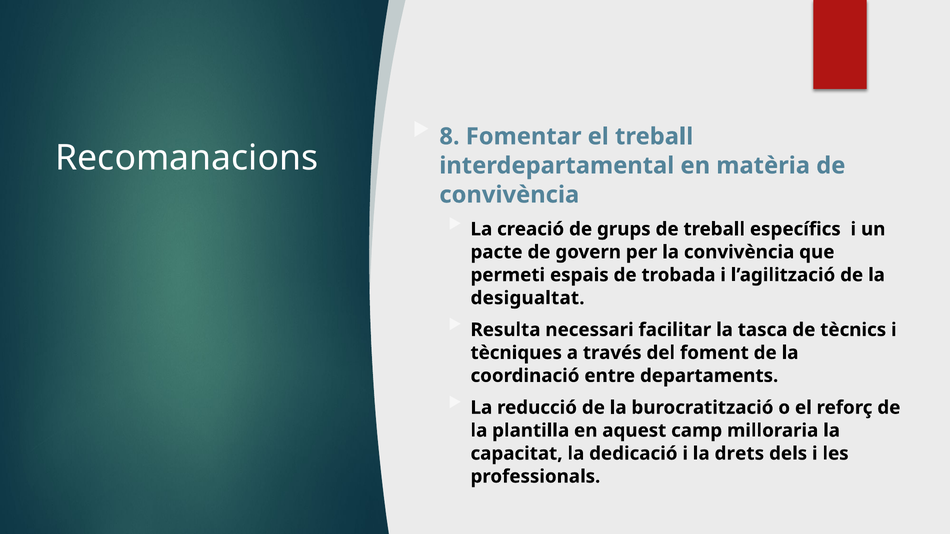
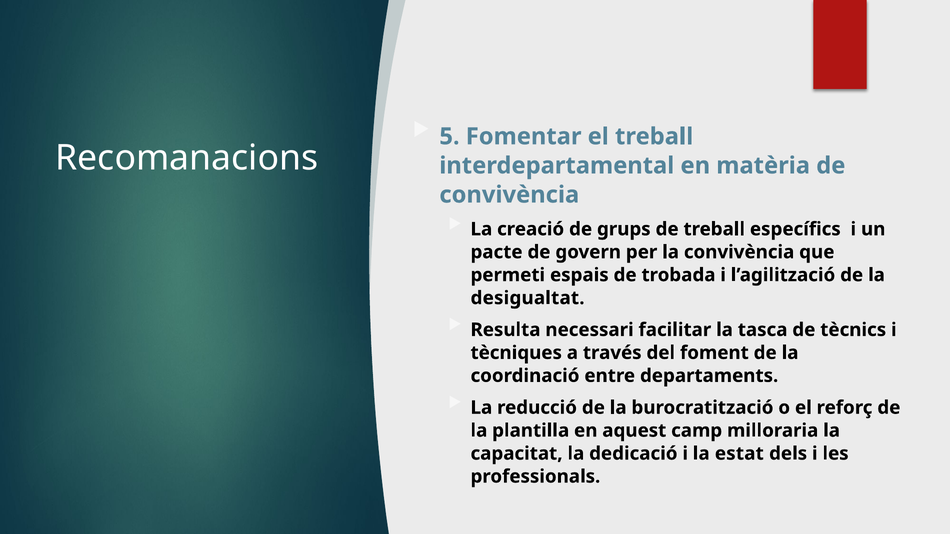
8: 8 -> 5
drets: drets -> estat
